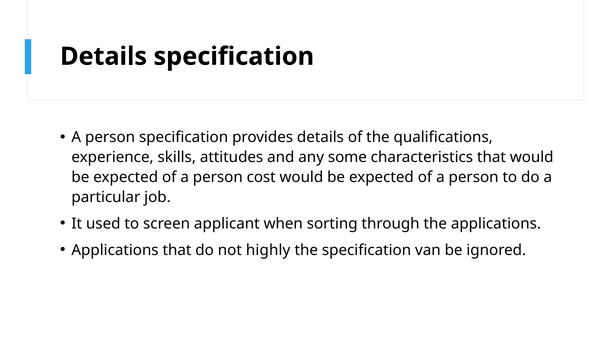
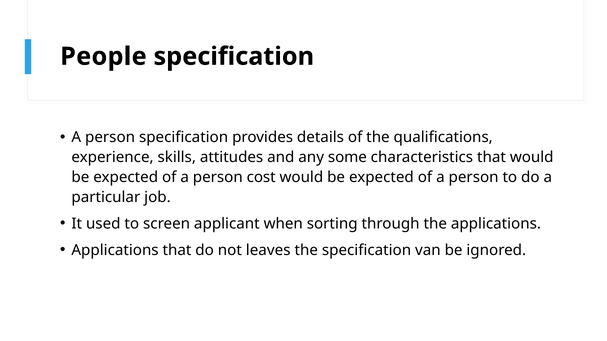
Details at (104, 57): Details -> People
highly: highly -> leaves
